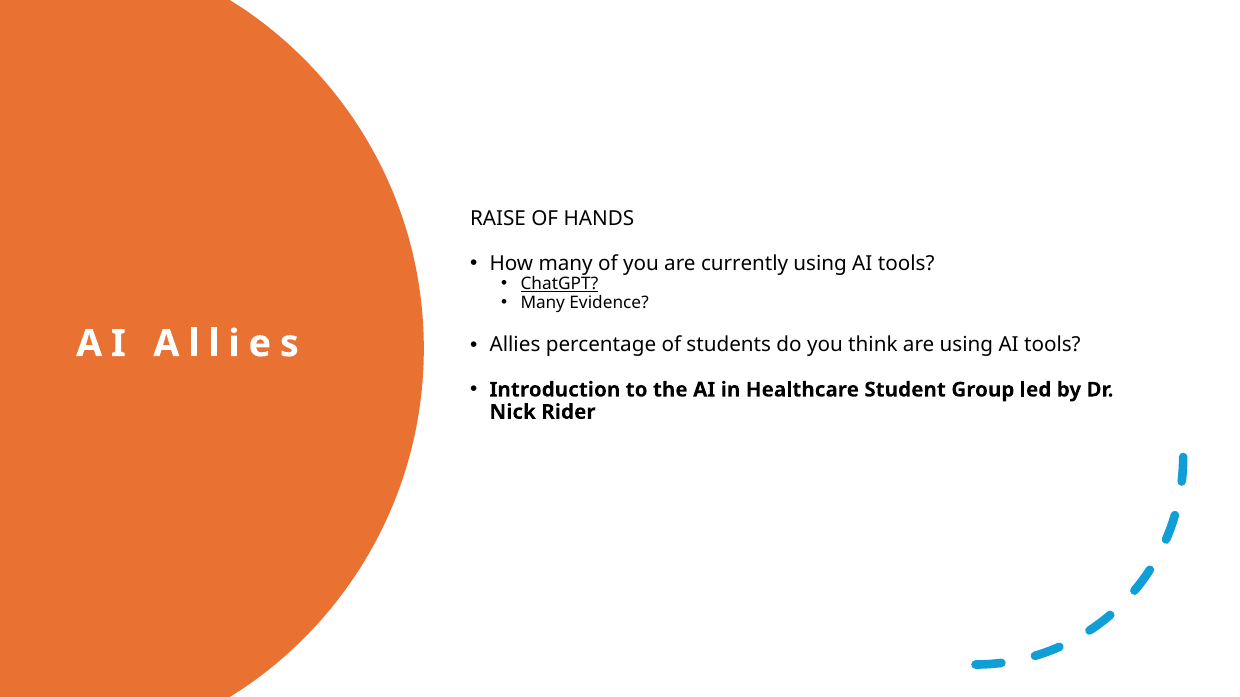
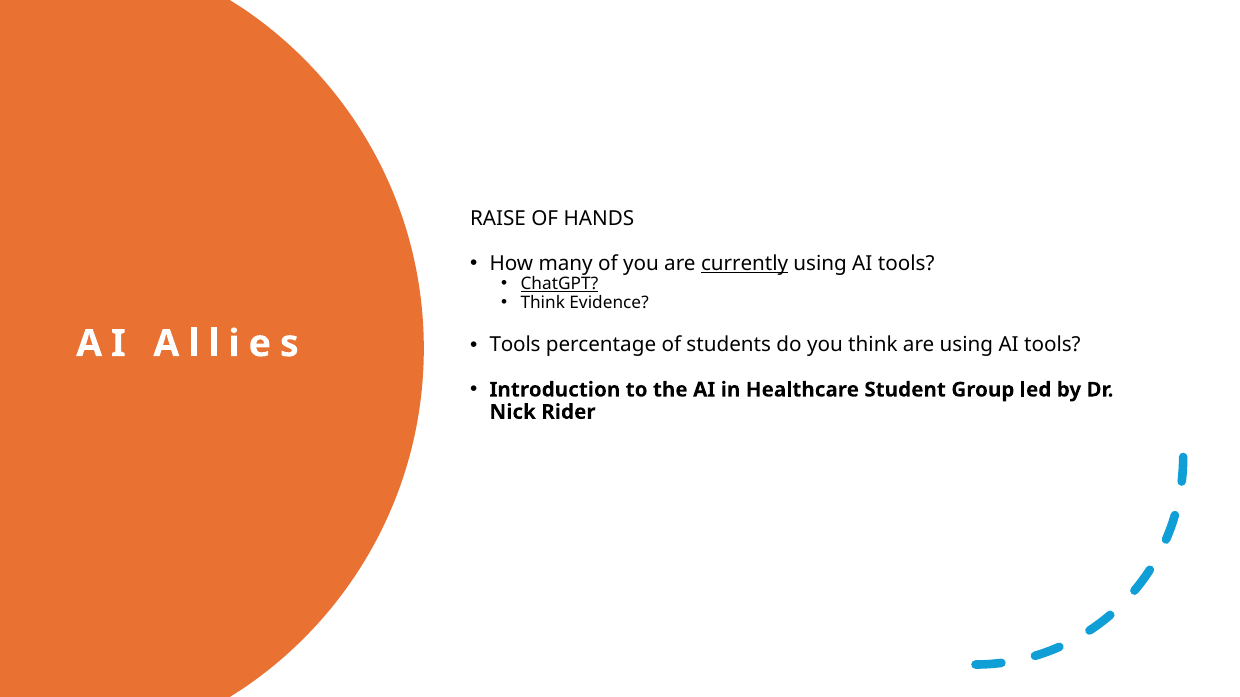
currently underline: none -> present
Many at (543, 303): Many -> Think
Allies at (515, 345): Allies -> Tools
